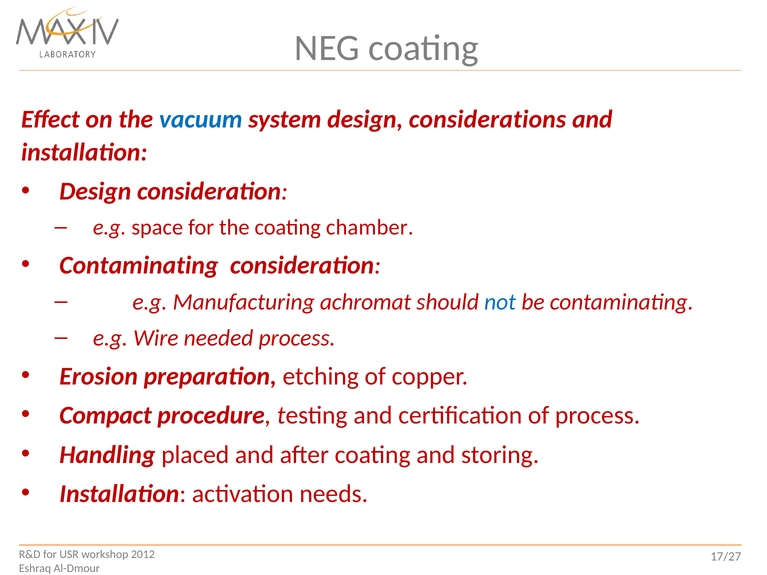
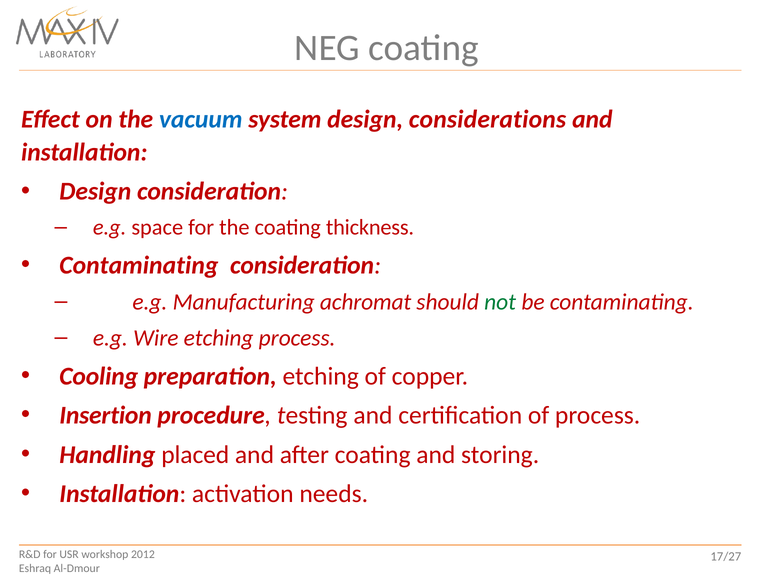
chamber: chamber -> thickness
not colour: blue -> green
Wire needed: needed -> etching
Erosion: Erosion -> Cooling
Compact: Compact -> Insertion
